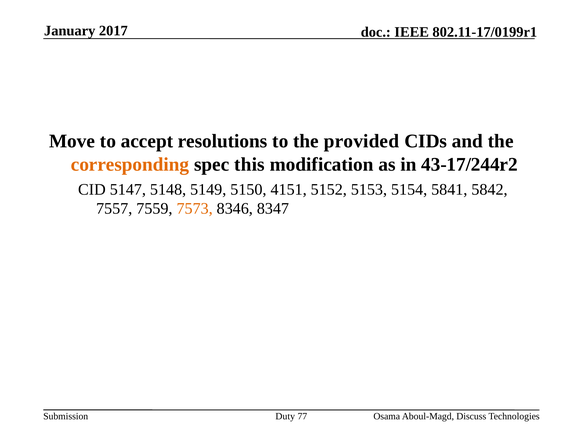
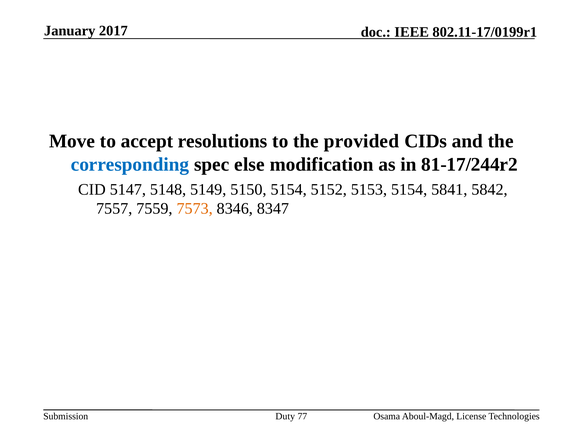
corresponding colour: orange -> blue
this: this -> else
43-17/244r2: 43-17/244r2 -> 81-17/244r2
5150 4151: 4151 -> 5154
Discuss: Discuss -> License
